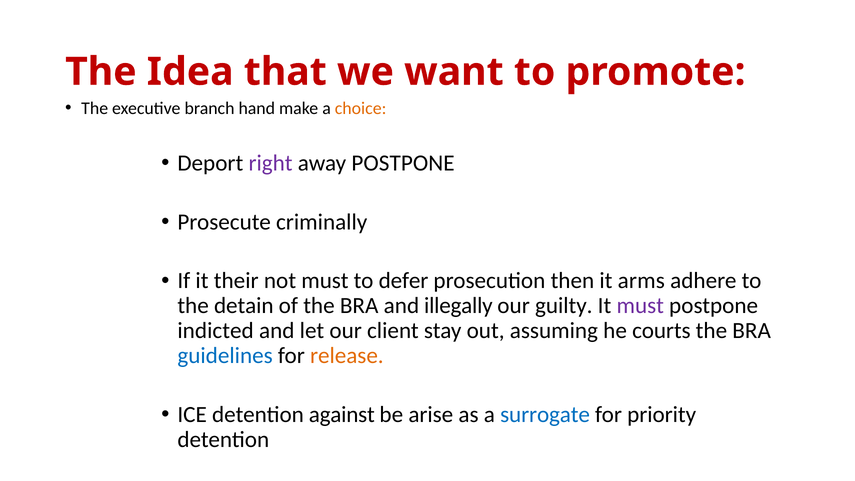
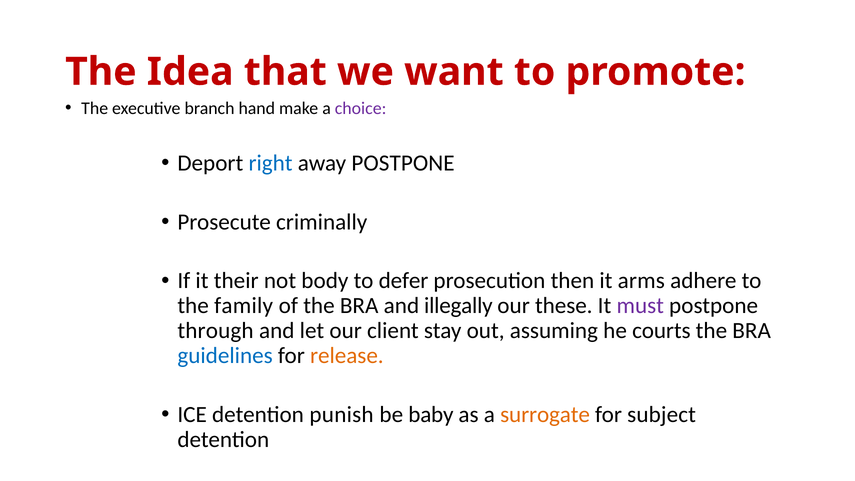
choice colour: orange -> purple
right colour: purple -> blue
not must: must -> body
detain: detain -> family
guilty: guilty -> these
indicted: indicted -> through
against: against -> punish
arise: arise -> baby
surrogate colour: blue -> orange
priority: priority -> subject
